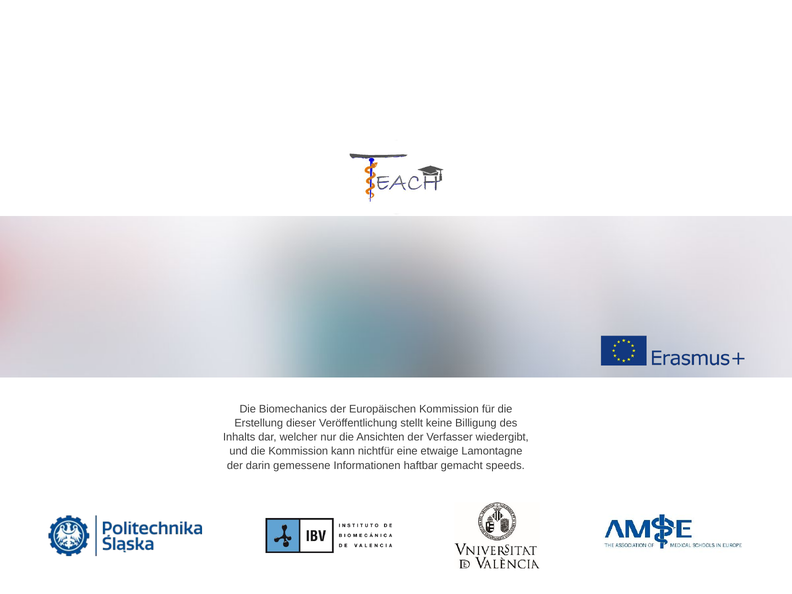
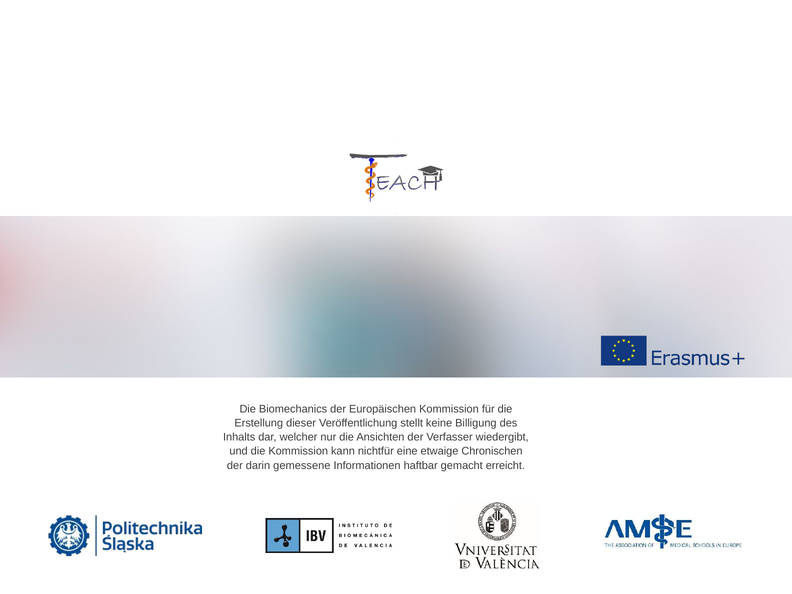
Lamontagne: Lamontagne -> Chronischen
speeds: speeds -> erreicht
